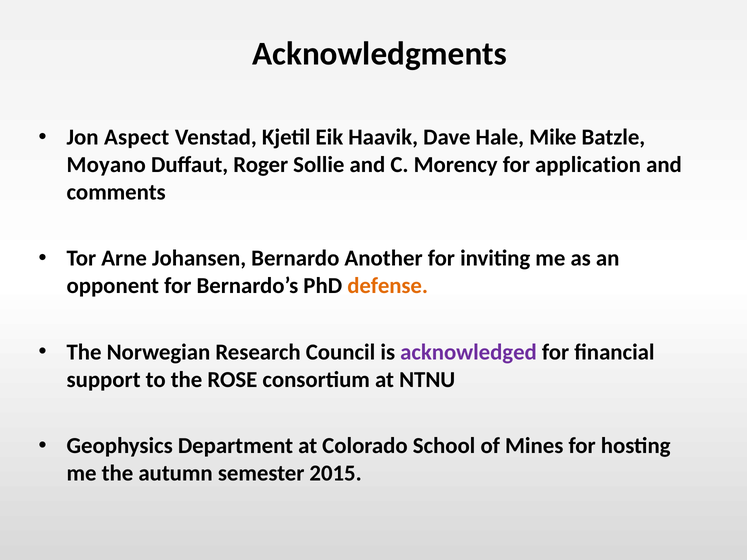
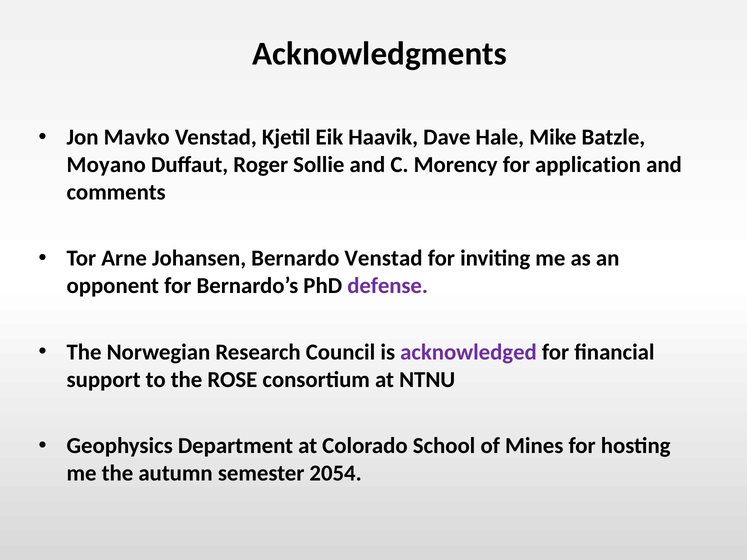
Aspect: Aspect -> Mavko
Bernardo Another: Another -> Venstad
defense colour: orange -> purple
2015: 2015 -> 2054
